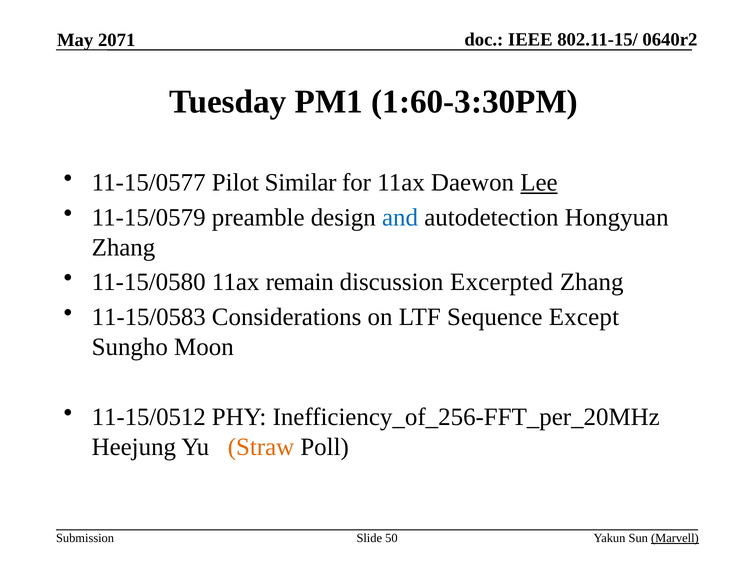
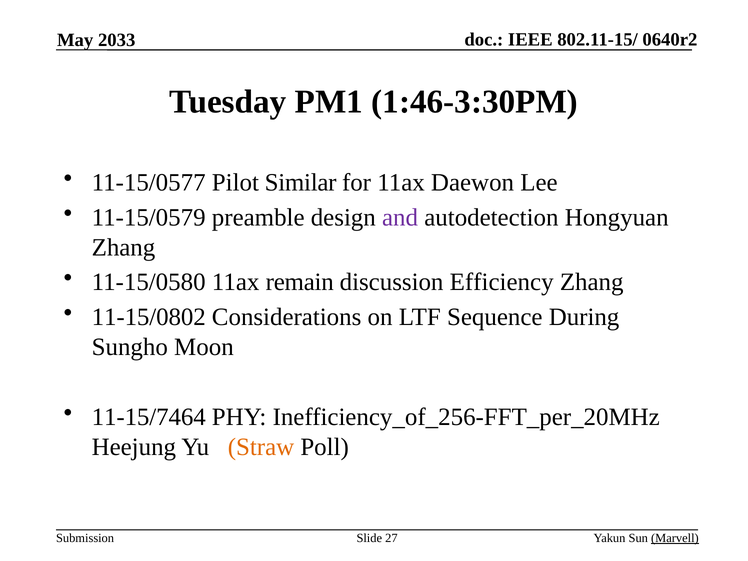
2071: 2071 -> 2033
1:60-3:30PM: 1:60-3:30PM -> 1:46-3:30PM
Lee underline: present -> none
and colour: blue -> purple
Excerpted: Excerpted -> Efficiency
11-15/0583: 11-15/0583 -> 11-15/0802
Except: Except -> During
11-15/0512: 11-15/0512 -> 11-15/7464
50: 50 -> 27
